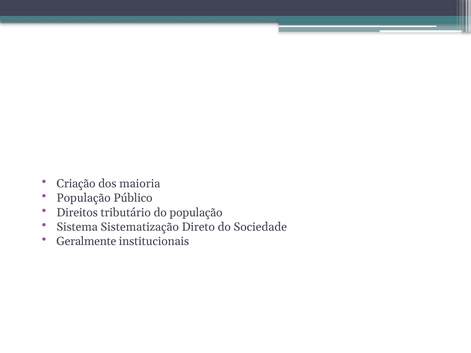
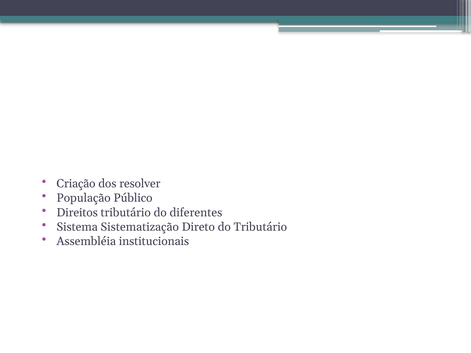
maioria: maioria -> resolver
do população: população -> diferentes
do Sociedade: Sociedade -> Tributário
Geralmente: Geralmente -> Assembléia
